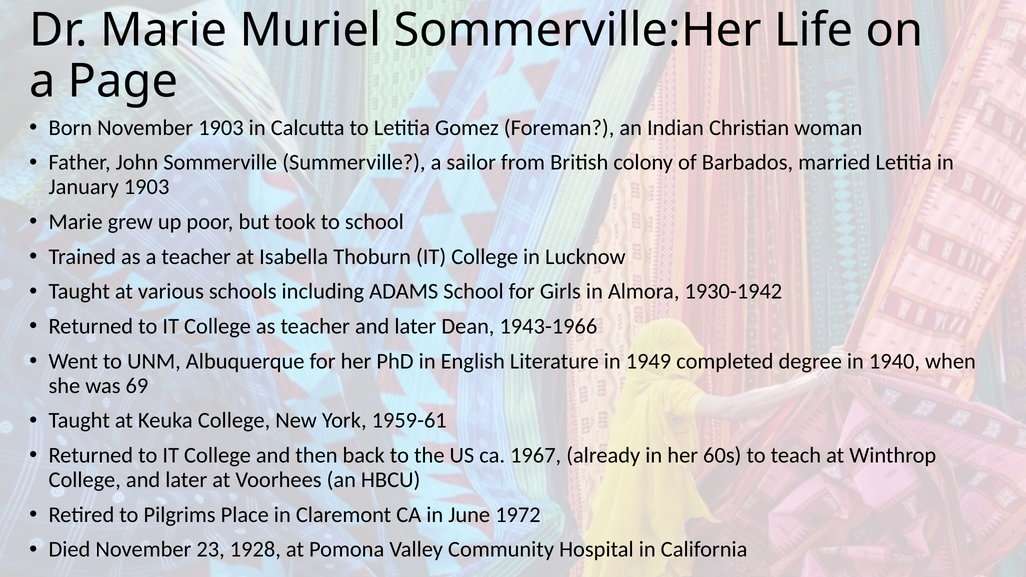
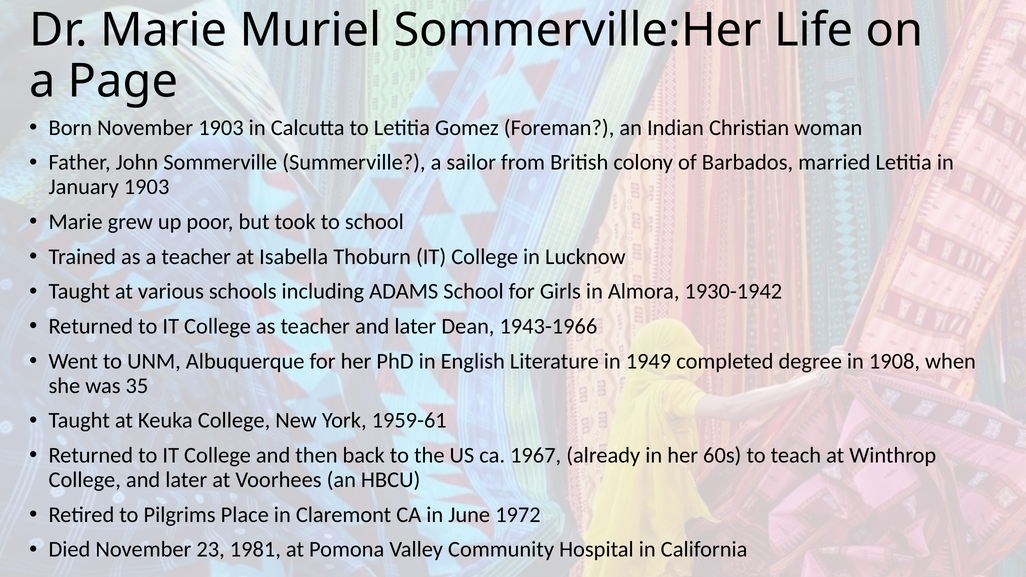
1940: 1940 -> 1908
69: 69 -> 35
1928: 1928 -> 1981
